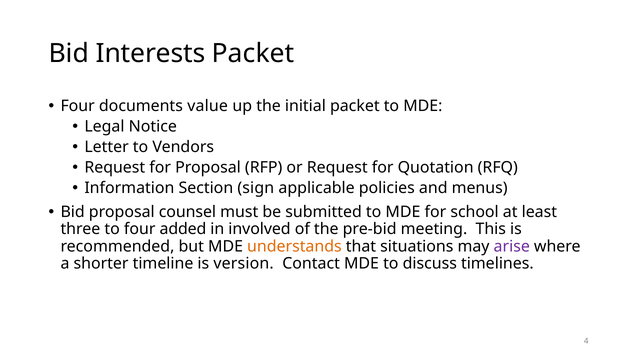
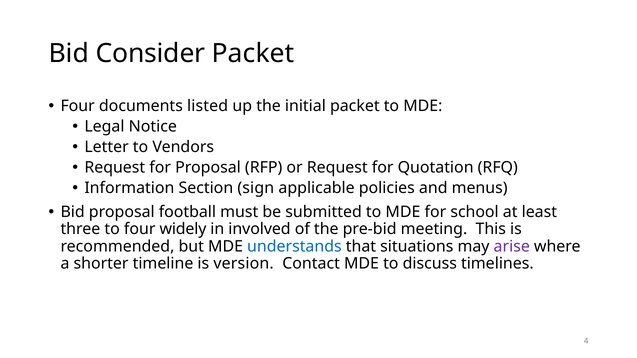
Interests: Interests -> Consider
value: value -> listed
counsel: counsel -> football
added: added -> widely
understands colour: orange -> blue
